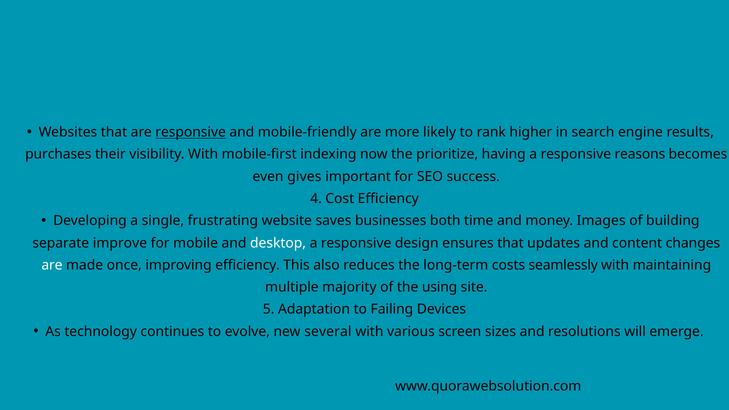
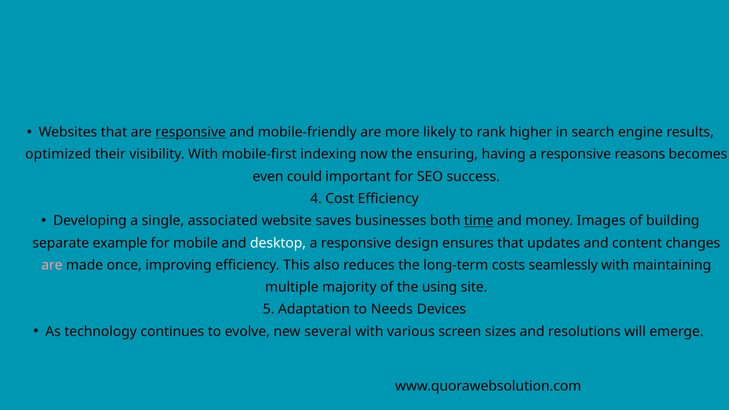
purchases: purchases -> optimized
prioritize: prioritize -> ensuring
gives: gives -> could
frustrating: frustrating -> associated
time underline: none -> present
improve: improve -> example
are at (52, 265) colour: white -> pink
Failing: Failing -> Needs
